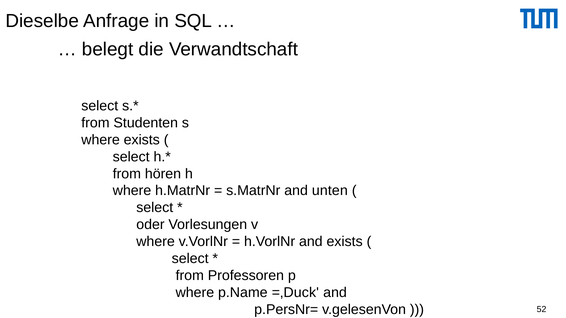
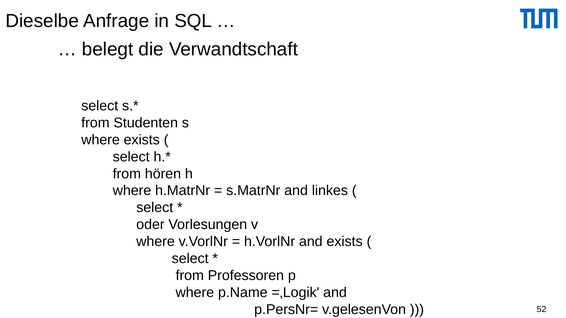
unten: unten -> linkes
=‚Duck: =‚Duck -> =‚Logik
